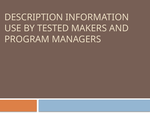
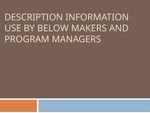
TESTED: TESTED -> BELOW
